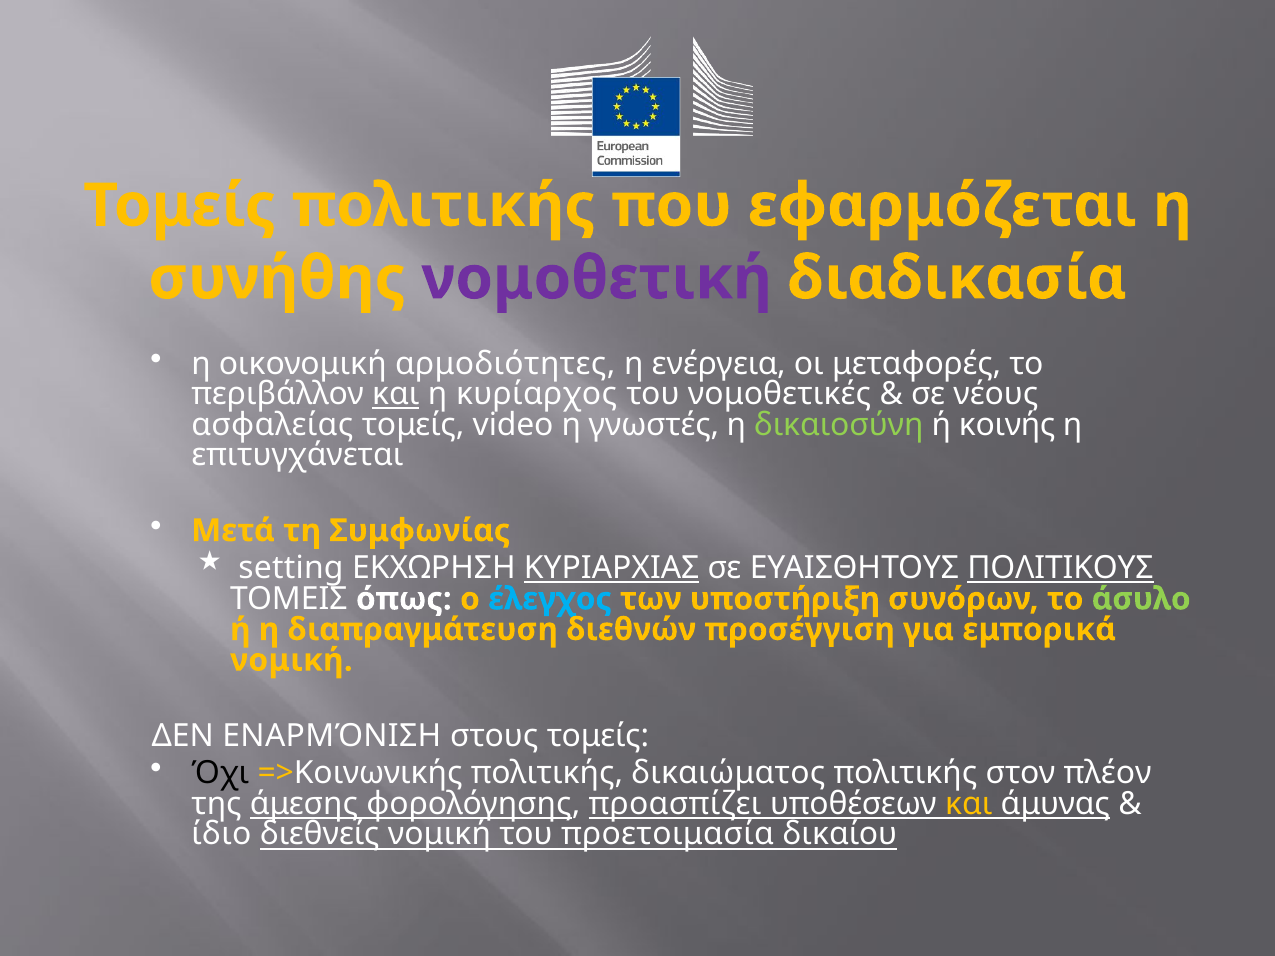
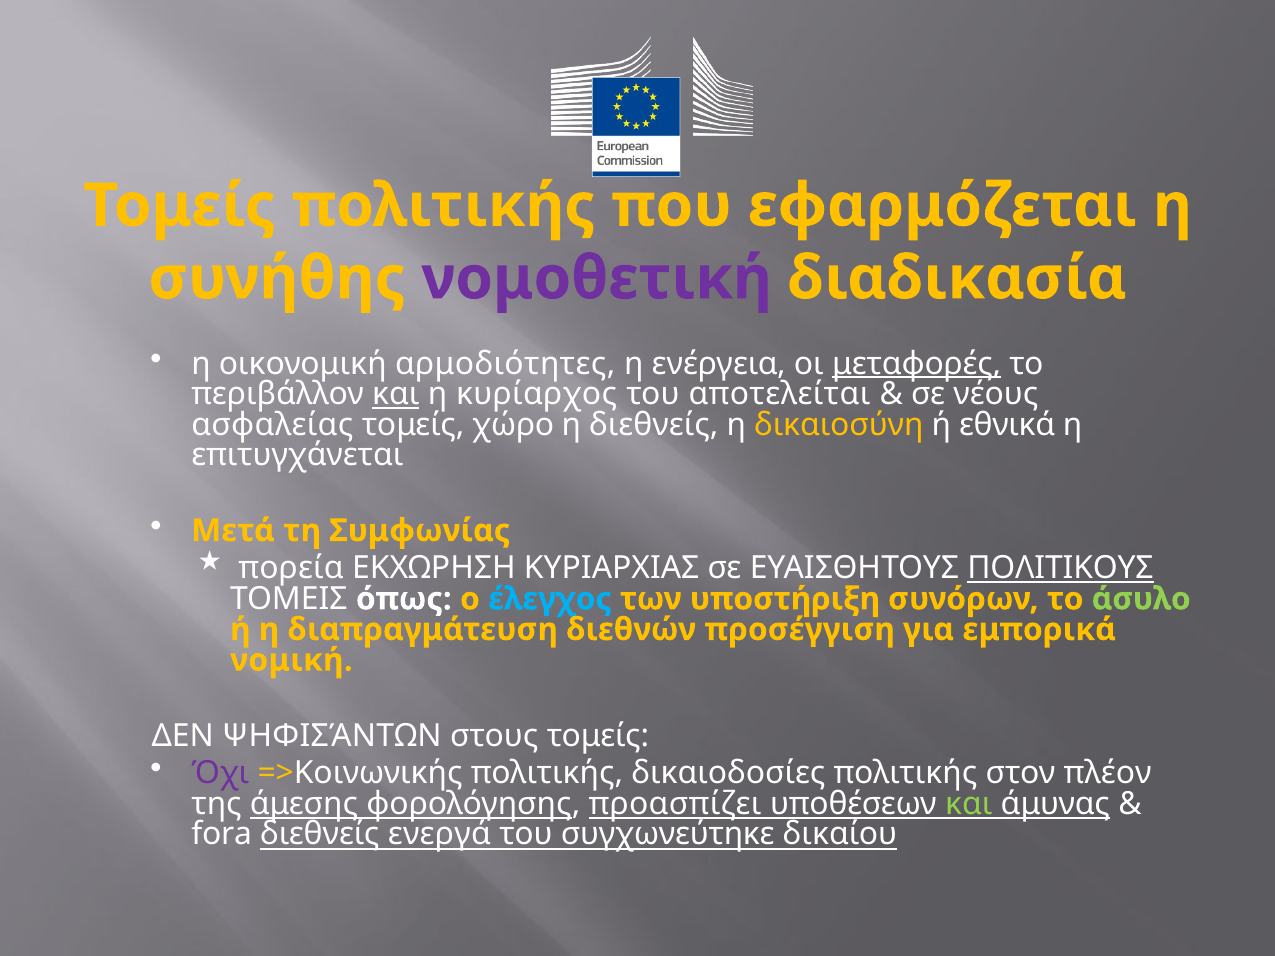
μεταφορές underline: none -> present
νομοθετικές: νομοθετικές -> αποτελείται
video: video -> χώρο
η γνωστές: γνωστές -> διεθνείς
δικαιοσύνη colour: light green -> yellow
κοινής: κοινής -> εθνικά
setting: setting -> πορεία
ΚΥΡΙΑΡΧΙΑΣ underline: present -> none
ΕΝΑΡΜΌΝΙΣΗ: ΕΝΑΡΜΌΝΙΣΗ -> ΨΗΦΙΣΆΝΤΩΝ
Όχι colour: black -> purple
δικαιώματος: δικαιώματος -> δικαιοδοσίες
και at (969, 804) colour: yellow -> light green
ίδιο: ίδιο -> fora
διεθνείς νομική: νομική -> ενεργά
προετοιμασία: προετοιμασία -> συγχωνεύτηκε
